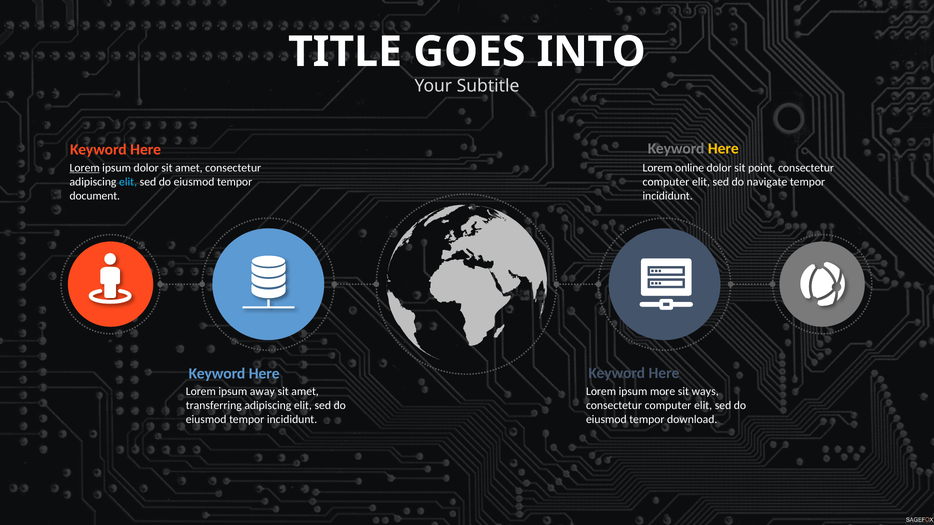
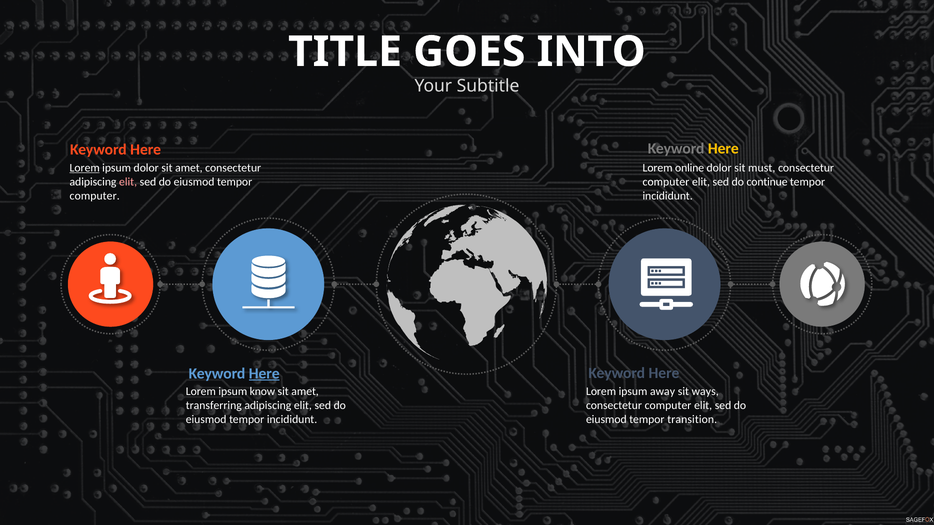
point: point -> must
elit at (128, 182) colour: light blue -> pink
navigate: navigate -> continue
document at (95, 196): document -> computer
Here at (264, 374) underline: none -> present
away: away -> know
more: more -> away
download: download -> transition
